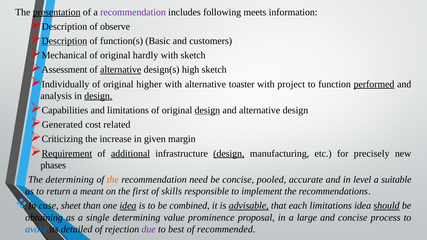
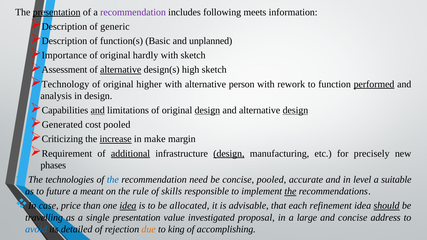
observe: observe -> generic
Description at (64, 41) underline: present -> none
customers: customers -> unplanned
Mechanical: Mechanical -> Importance
Individually: Individually -> Technology
toaster: toaster -> person
project: project -> rework
design at (98, 96) underline: present -> none
and at (98, 110) underline: none -> present
design at (295, 110) underline: none -> present
cost related: related -> pooled
increase underline: none -> present
given: given -> make
Requirement underline: present -> none
The determining: determining -> technologies
the at (113, 180) colour: orange -> blue
return: return -> future
first: first -> rule
the at (290, 191) underline: none -> present
sheet: sheet -> price
combined: combined -> allocated
advisable underline: present -> none
each limitations: limitations -> refinement
obtaining: obtaining -> travelling
single determining: determining -> presentation
prominence: prominence -> investigated
process: process -> address
due colour: purple -> orange
best: best -> king
recommended: recommended -> accomplishing
